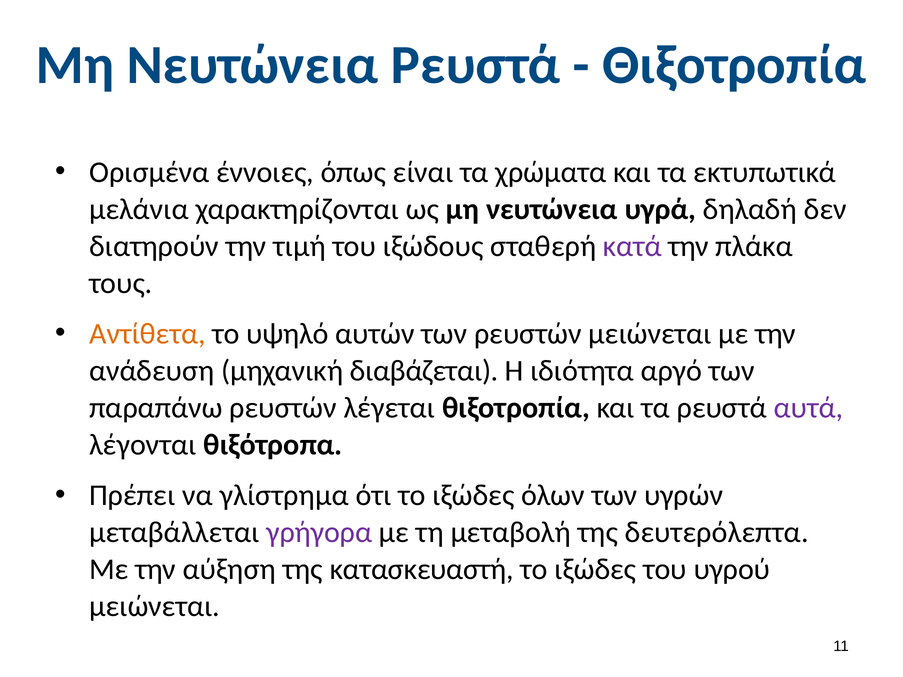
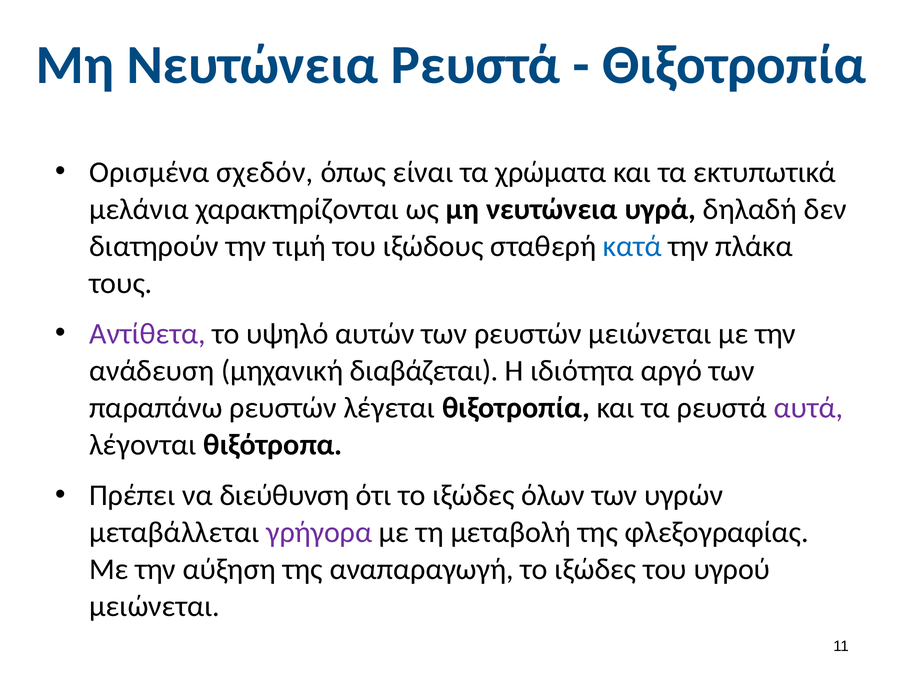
έννοιες: έννοιες -> σχεδόν
κατά colour: purple -> blue
Αντίθετα colour: orange -> purple
γλίστρημα: γλίστρημα -> διεύθυνση
δευτερόλεπτα: δευτερόλεπτα -> φλεξογραφίας
κατασκευαστή: κατασκευαστή -> αναπαραγωγή
